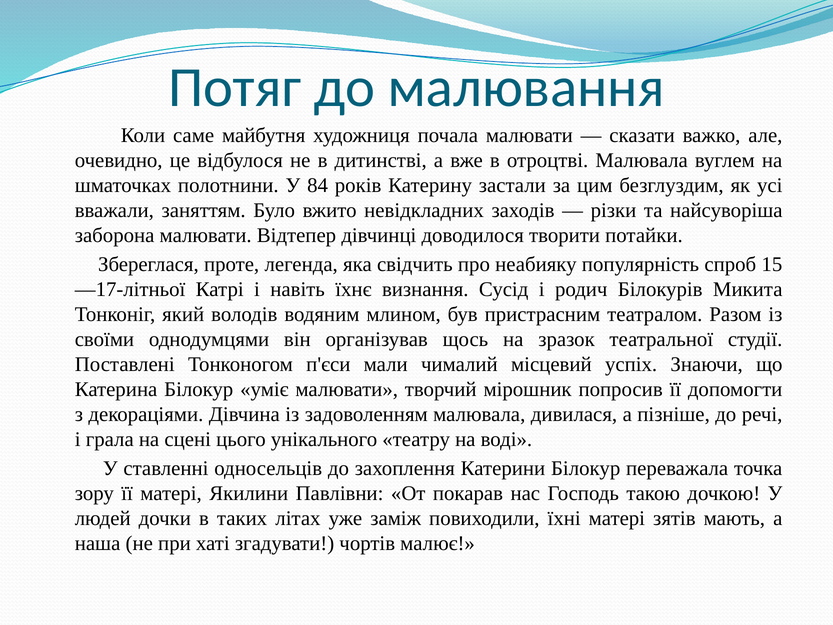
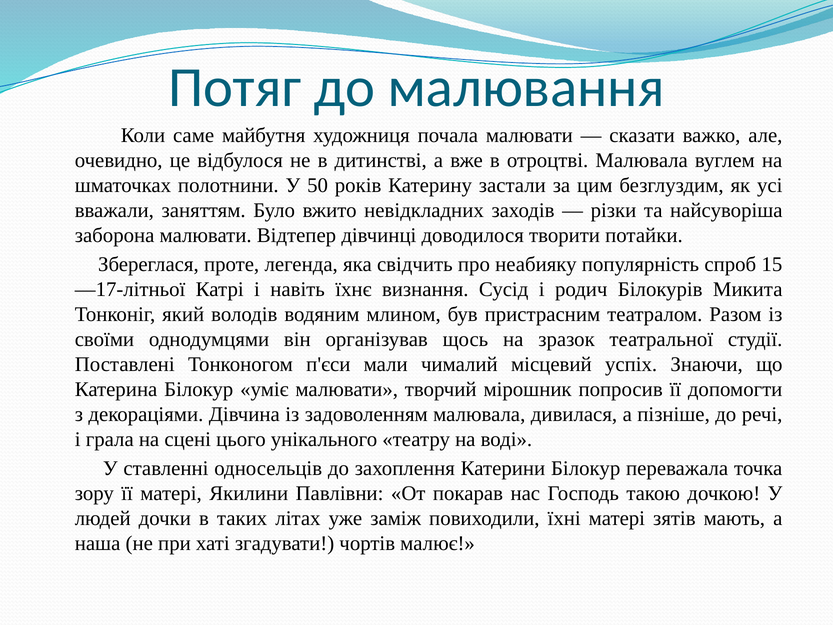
84: 84 -> 50
